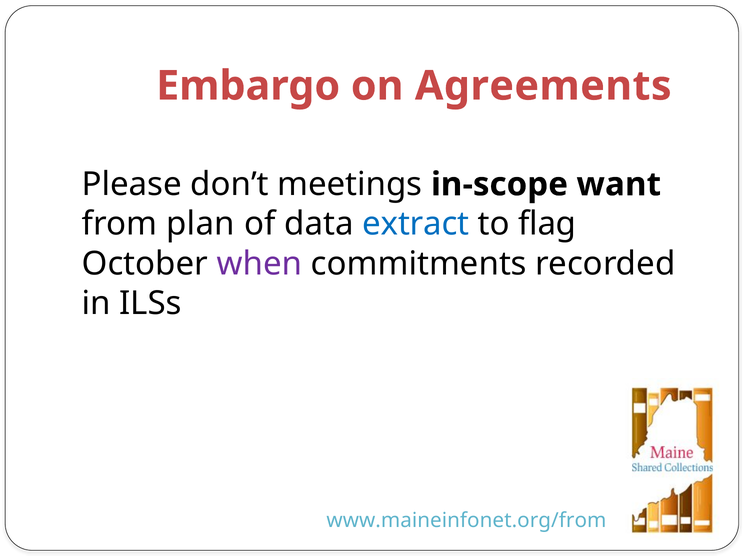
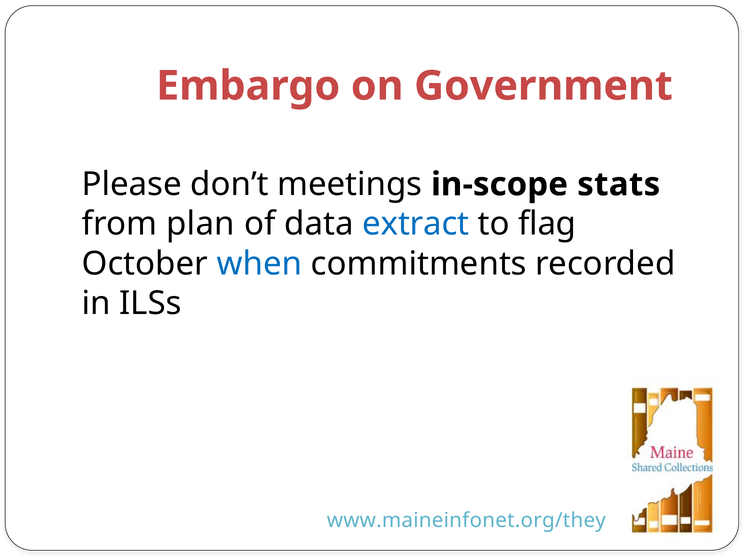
Agreements: Agreements -> Government
want: want -> stats
when colour: purple -> blue
www.maineinfonet.org/from: www.maineinfonet.org/from -> www.maineinfonet.org/they
